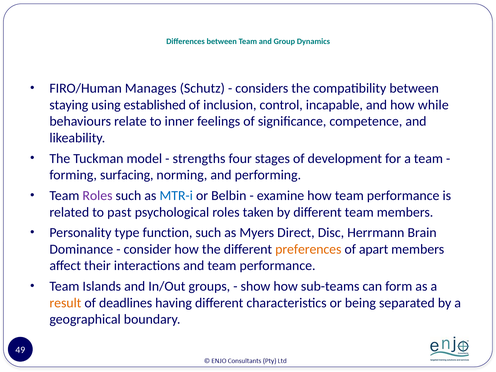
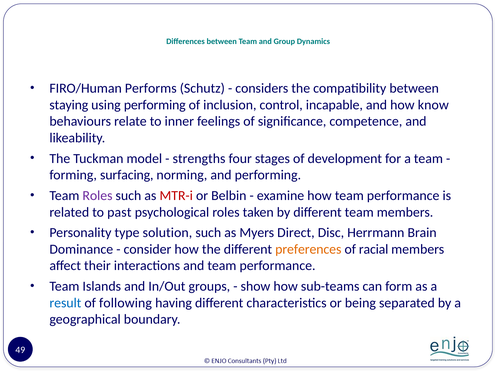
Manages: Manages -> Performs
using established: established -> performing
while: while -> know
MTR-i colour: blue -> red
function: function -> solution
apart: apart -> racial
result colour: orange -> blue
deadlines: deadlines -> following
